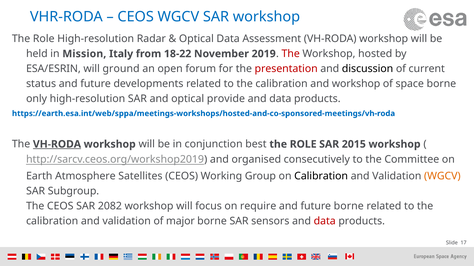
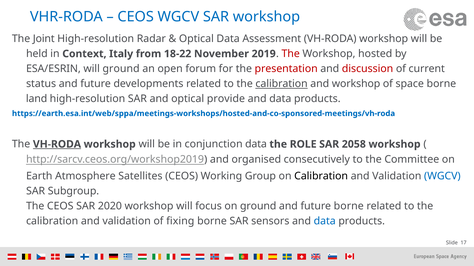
Role at (44, 39): Role -> Joint
Mission: Mission -> Context
discussion colour: black -> red
calibration at (282, 84) underline: none -> present
only: only -> land
conjunction best: best -> data
2015: 2015 -> 2058
WGCV at (442, 177) colour: orange -> blue
2082: 2082 -> 2020
on require: require -> ground
major: major -> fixing
data at (325, 222) colour: red -> blue
